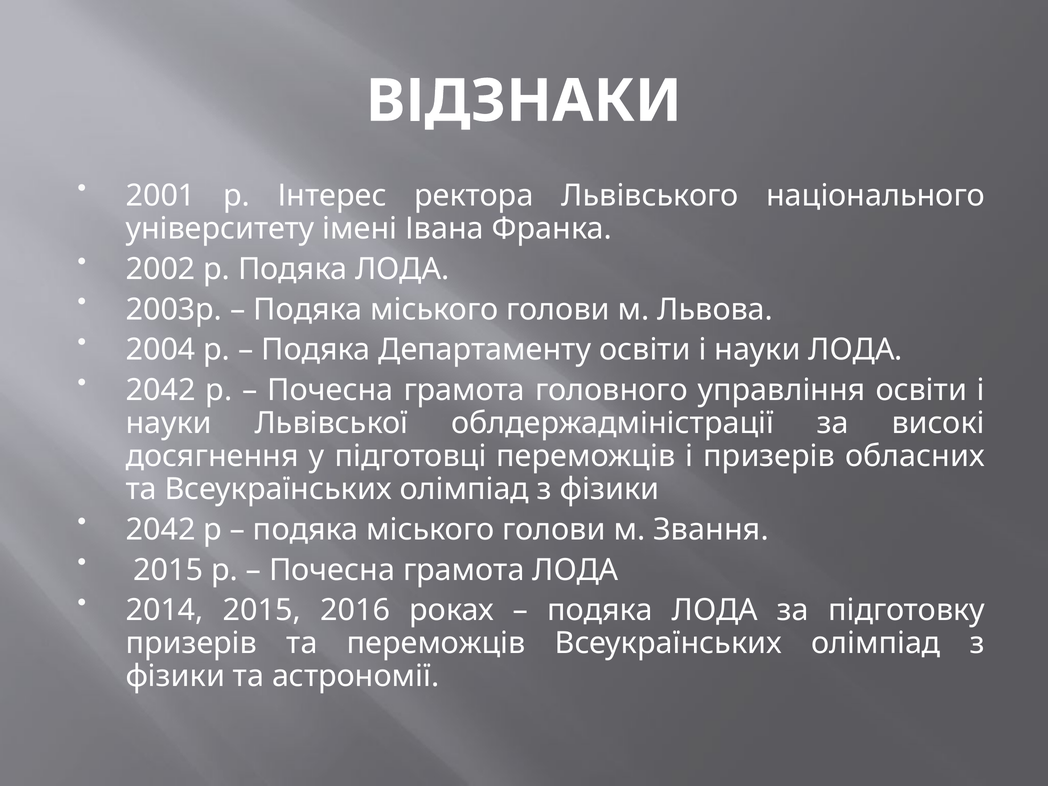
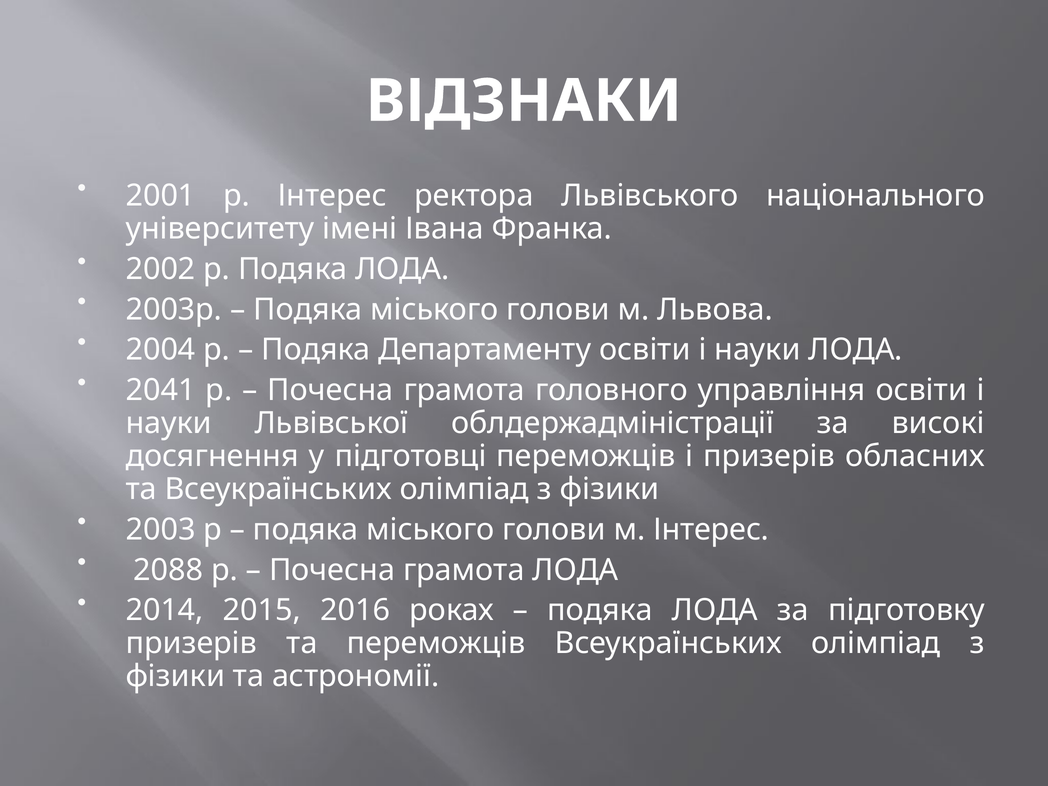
2042 at (161, 390): 2042 -> 2041
2042 at (161, 530): 2042 -> 2003
м Звання: Звання -> Інтерес
2015 at (168, 570): 2015 -> 2088
